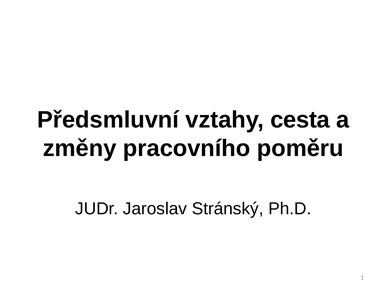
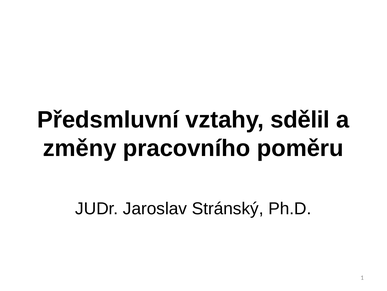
cesta: cesta -> sdělil
